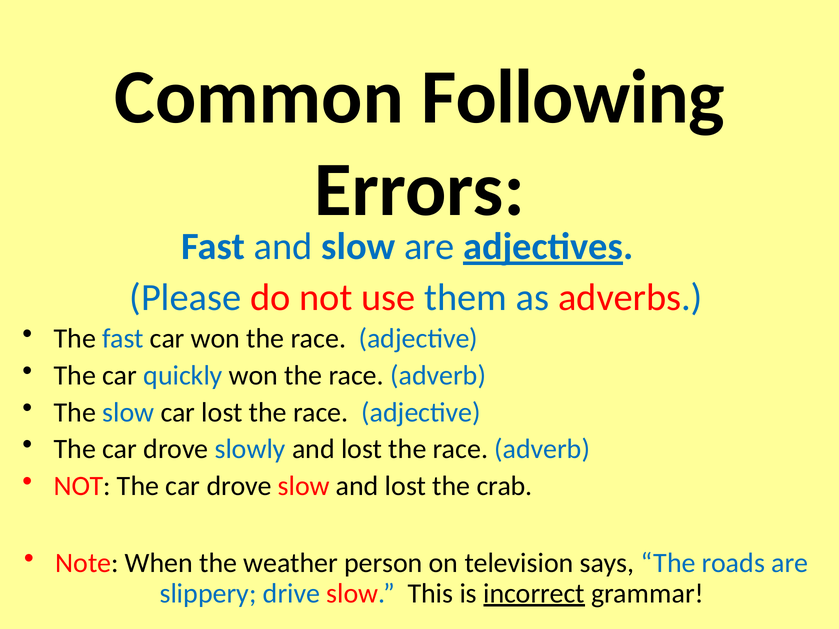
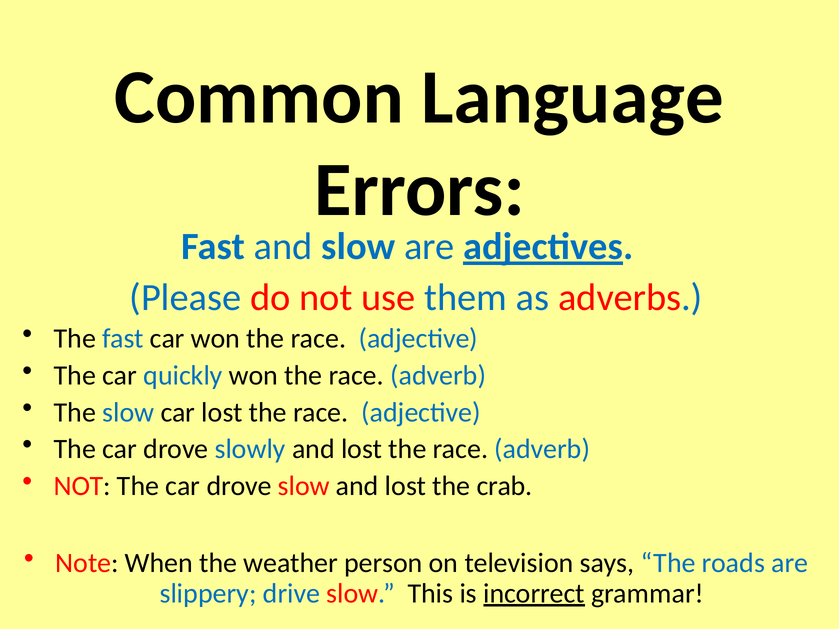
Following: Following -> Language
